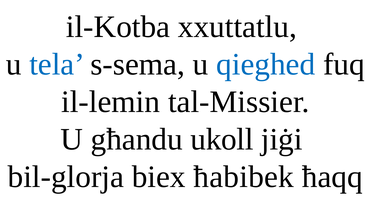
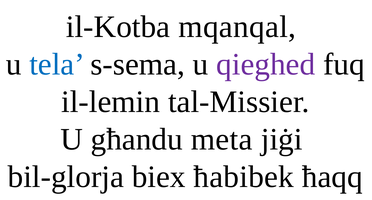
xxuttatlu: xxuttatlu -> mqanqal
qieghed colour: blue -> purple
ukoll: ukoll -> meta
